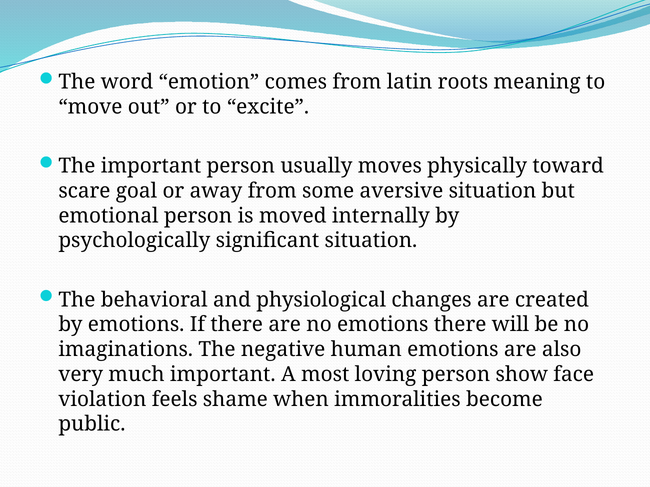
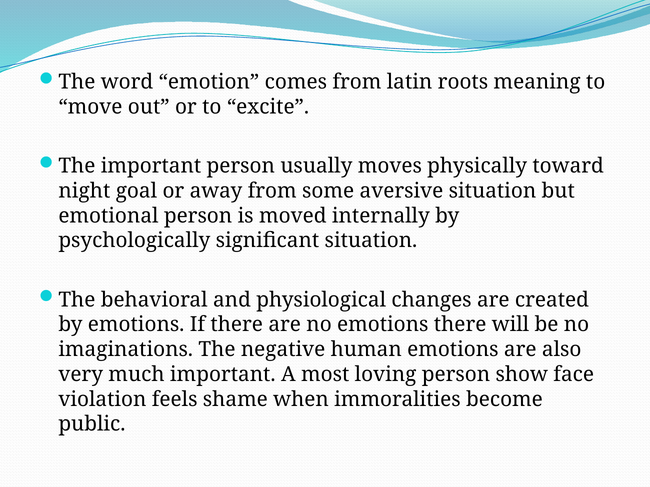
scare: scare -> night
